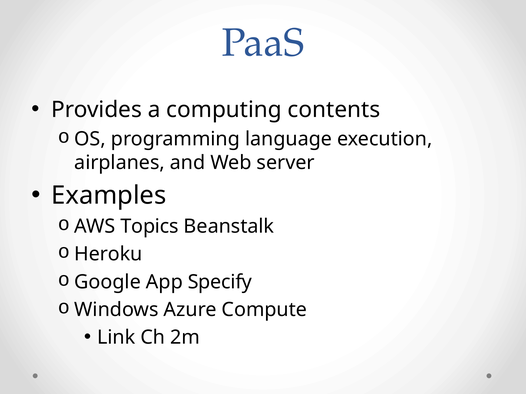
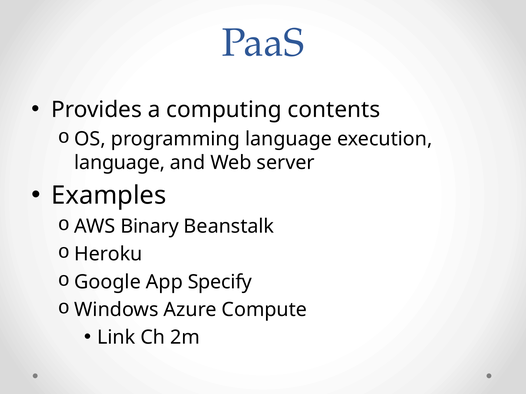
airplanes at (120, 163): airplanes -> language
Topics: Topics -> Binary
